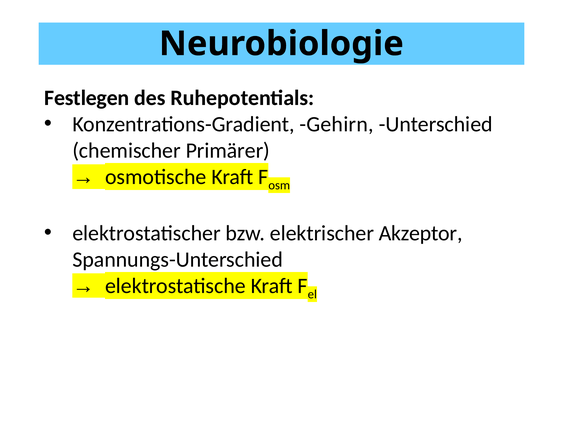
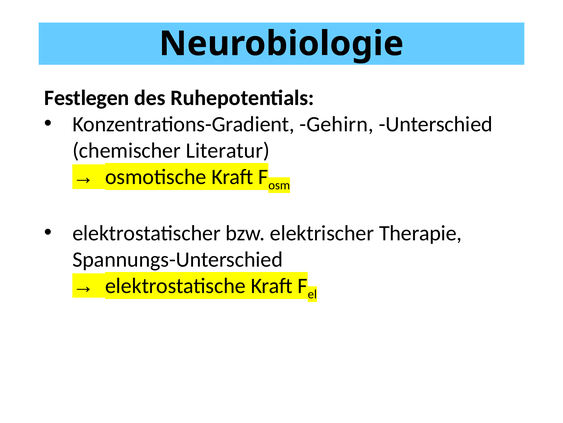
Primärer: Primärer -> Literatur
Akzeptor: Akzeptor -> Therapie
